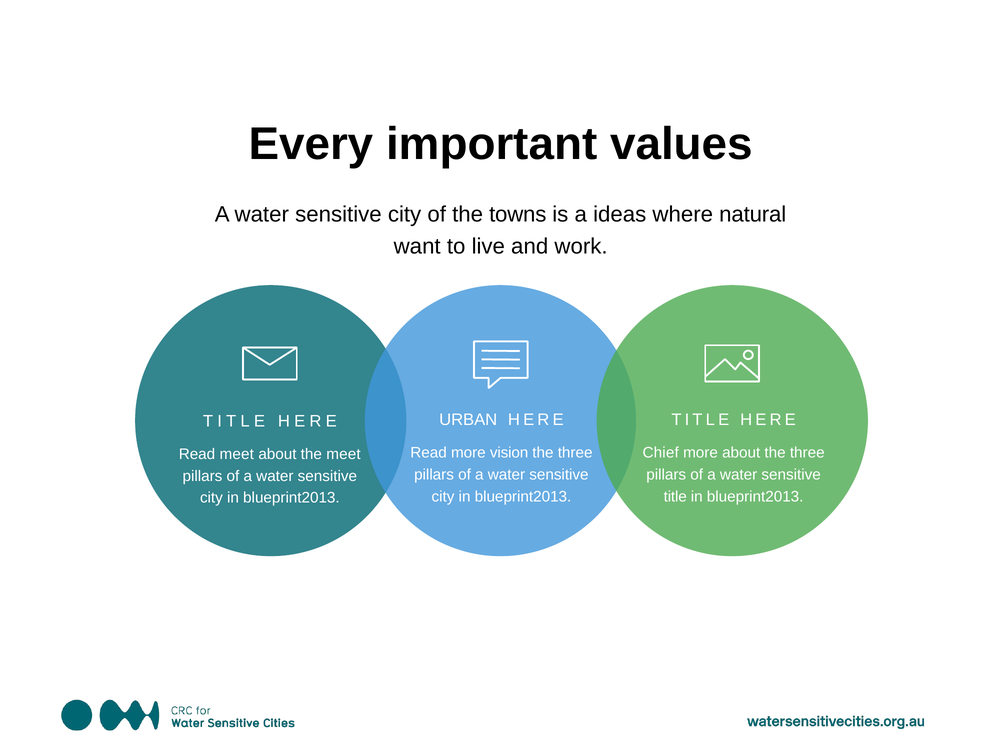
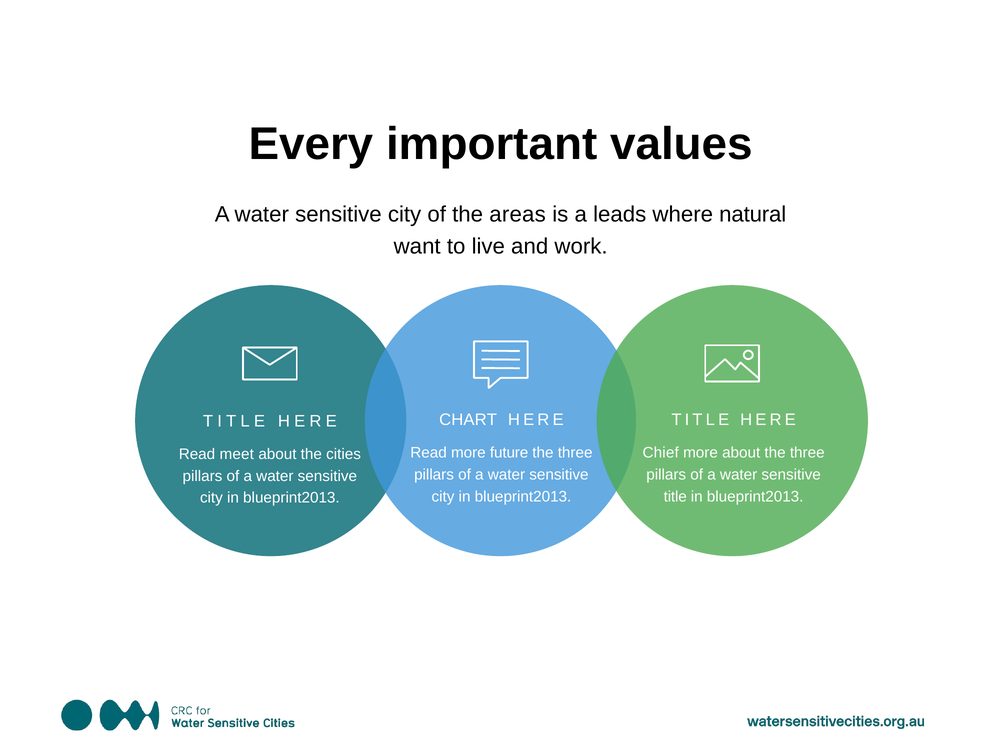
towns: towns -> areas
ideas: ideas -> leads
URBAN: URBAN -> CHART
vision: vision -> future
the meet: meet -> cities
